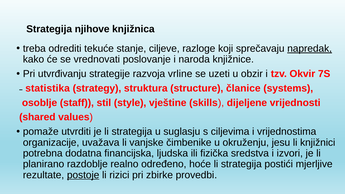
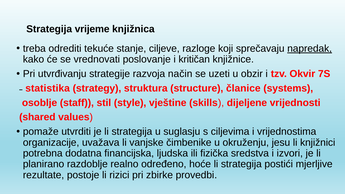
njihove: njihove -> vrijeme
naroda: naroda -> kritičan
vrline: vrline -> način
postoje underline: present -> none
